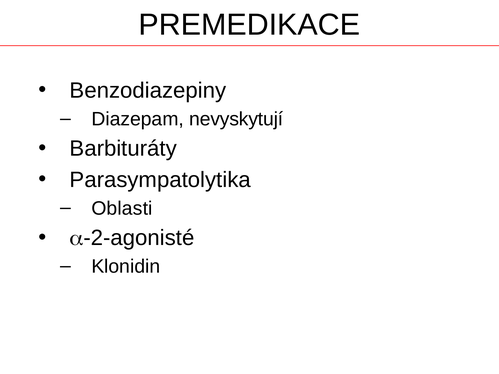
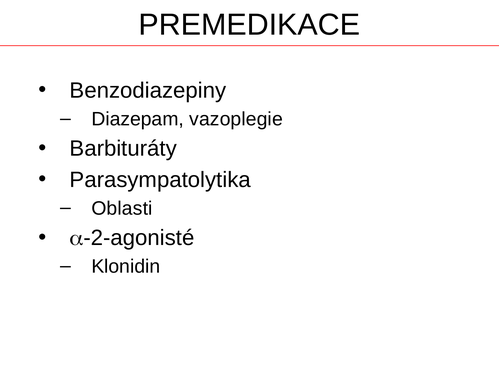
nevyskytují: nevyskytují -> vazoplegie
